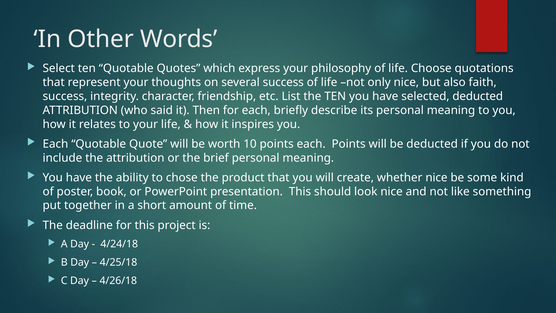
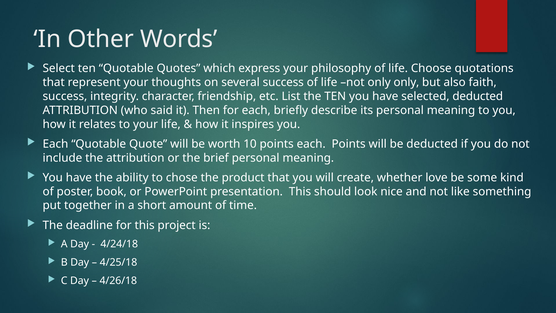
only nice: nice -> only
whether nice: nice -> love
